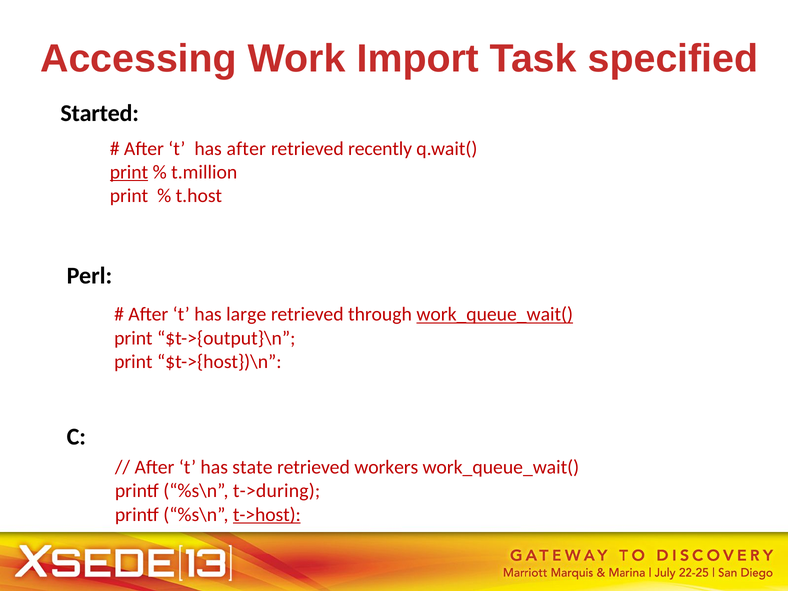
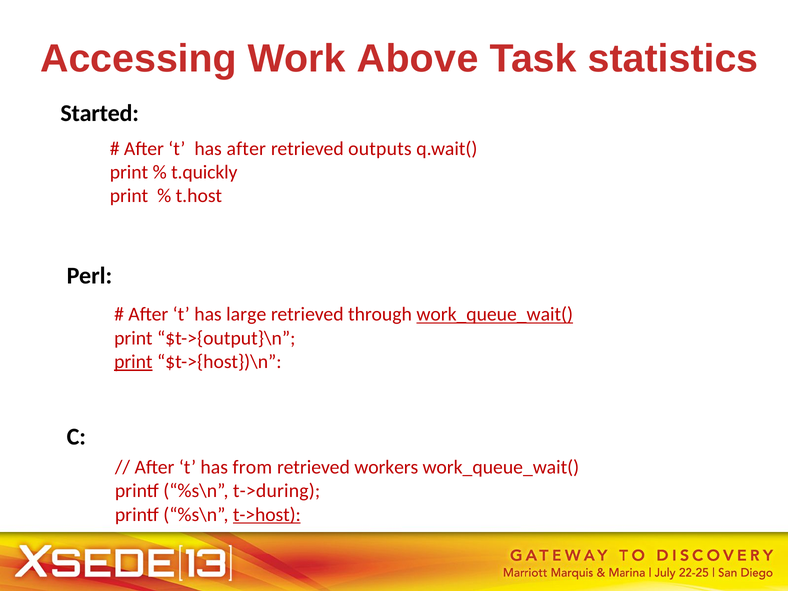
Import: Import -> Above
specified: specified -> statistics
recently: recently -> outputs
print at (129, 172) underline: present -> none
t.million: t.million -> t.quickly
print at (133, 362) underline: none -> present
state: state -> from
